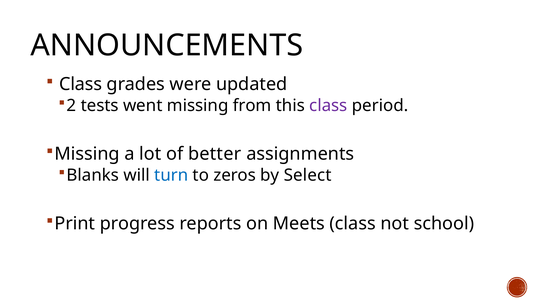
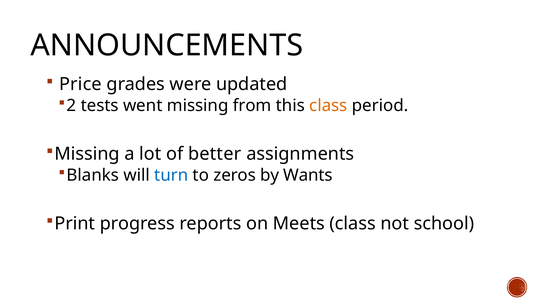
Class at (81, 84): Class -> Price
class at (328, 105) colour: purple -> orange
Select: Select -> Wants
